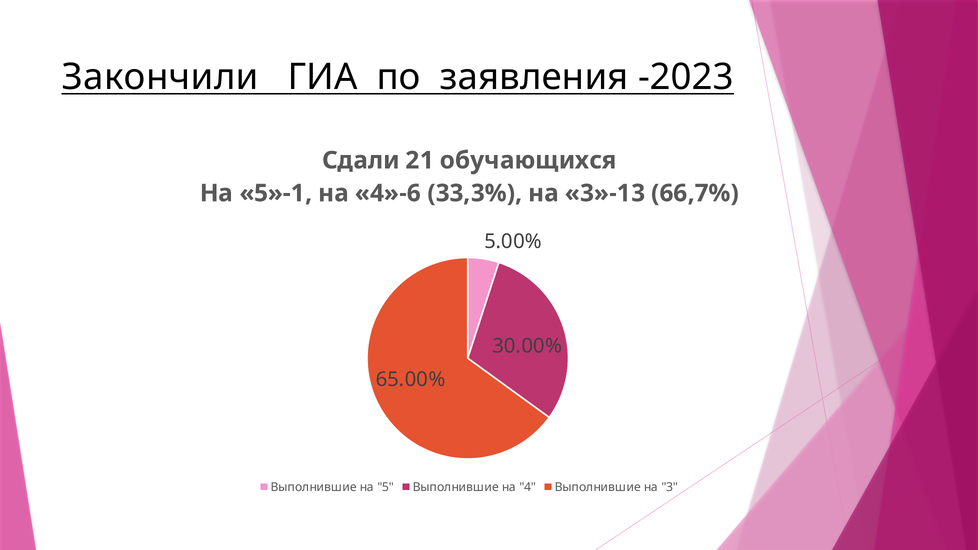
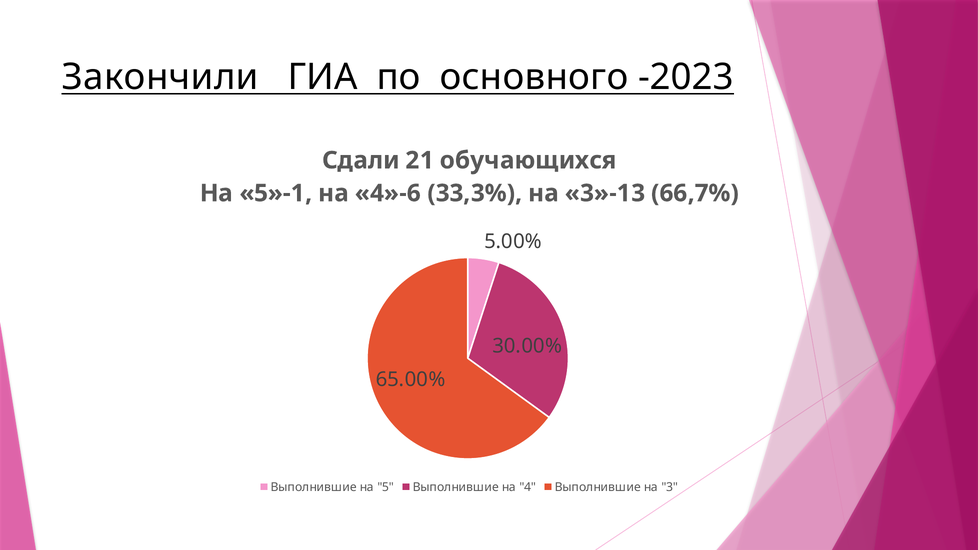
заявления: заявления -> основного
